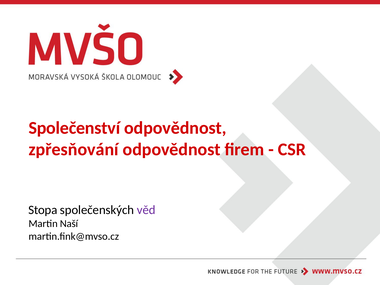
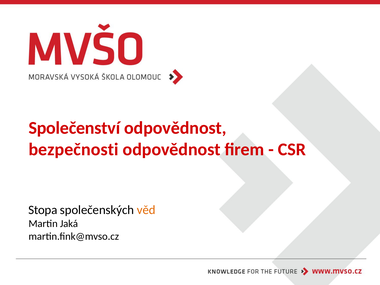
zpřesňování: zpřesňování -> bezpečnosti
věd colour: purple -> orange
Naší: Naší -> Jaká
